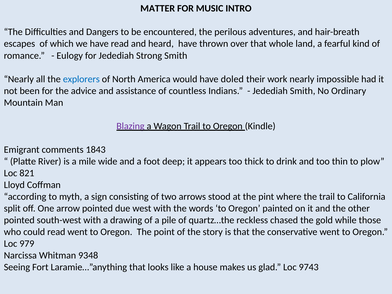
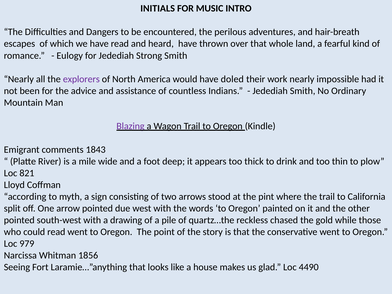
MATTER: MATTER -> INITIALS
explorers colour: blue -> purple
9348: 9348 -> 1856
9743: 9743 -> 4490
